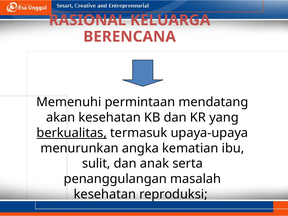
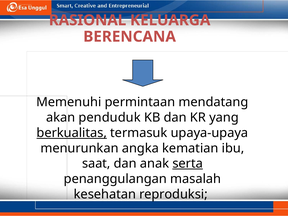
akan kesehatan: kesehatan -> penduduk
sulit: sulit -> saat
serta underline: none -> present
